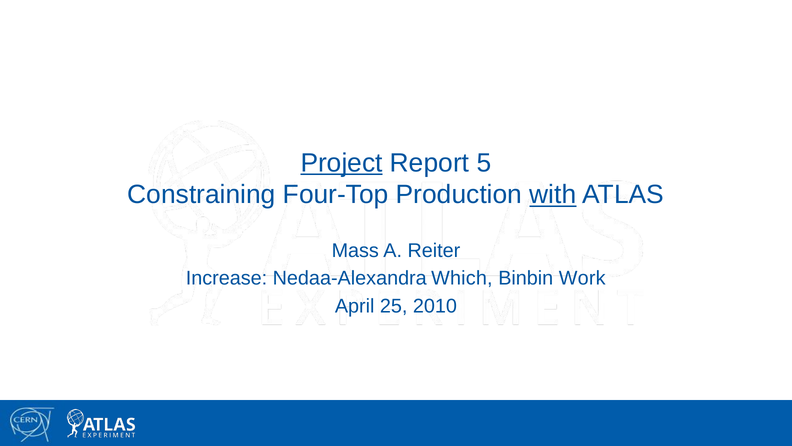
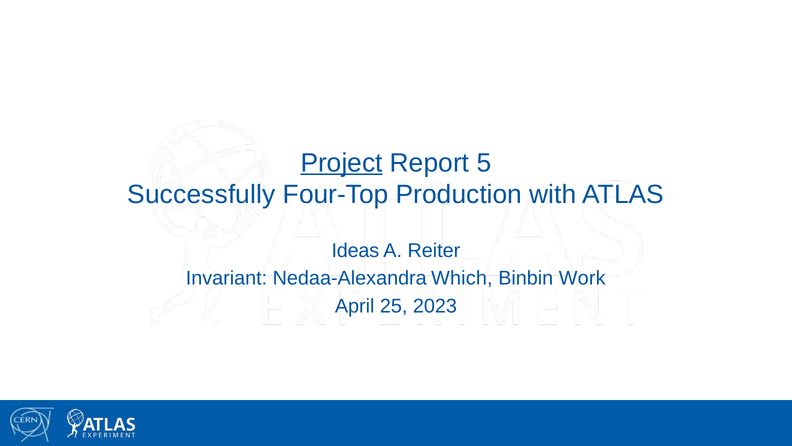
Constraining: Constraining -> Successfully
with underline: present -> none
Mass: Mass -> Ideas
Increase: Increase -> Invariant
2010: 2010 -> 2023
